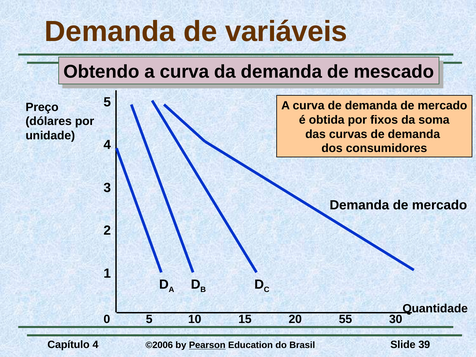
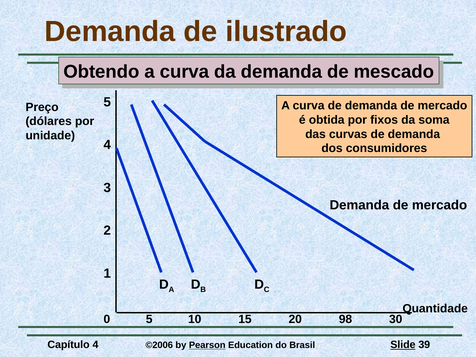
variáveis: variáveis -> ilustrado
55: 55 -> 98
Slide underline: none -> present
